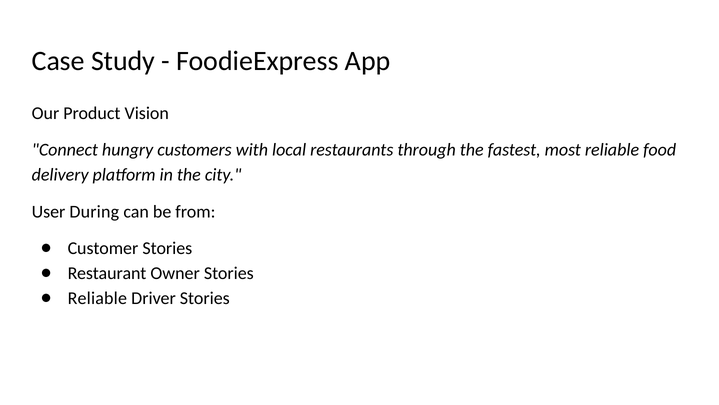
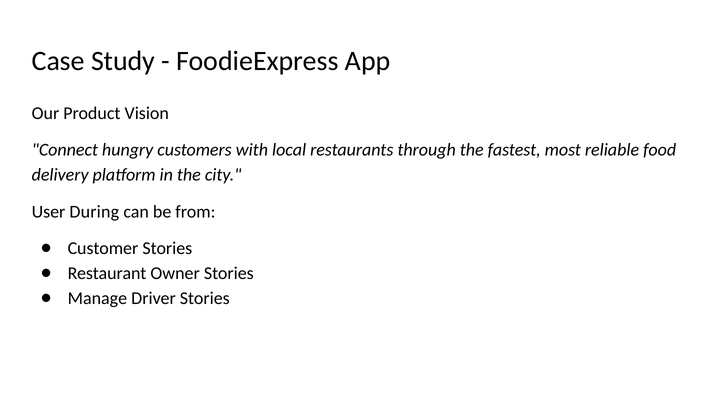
Reliable at (97, 298): Reliable -> Manage
